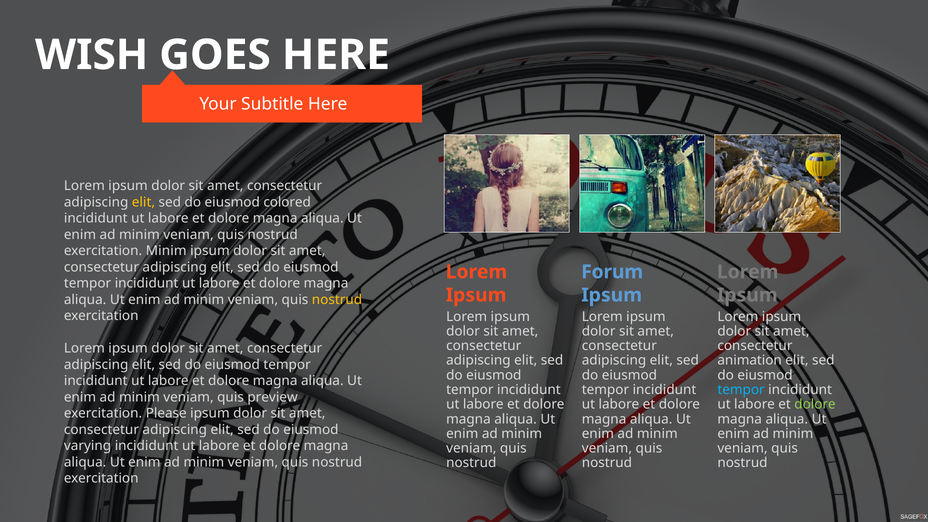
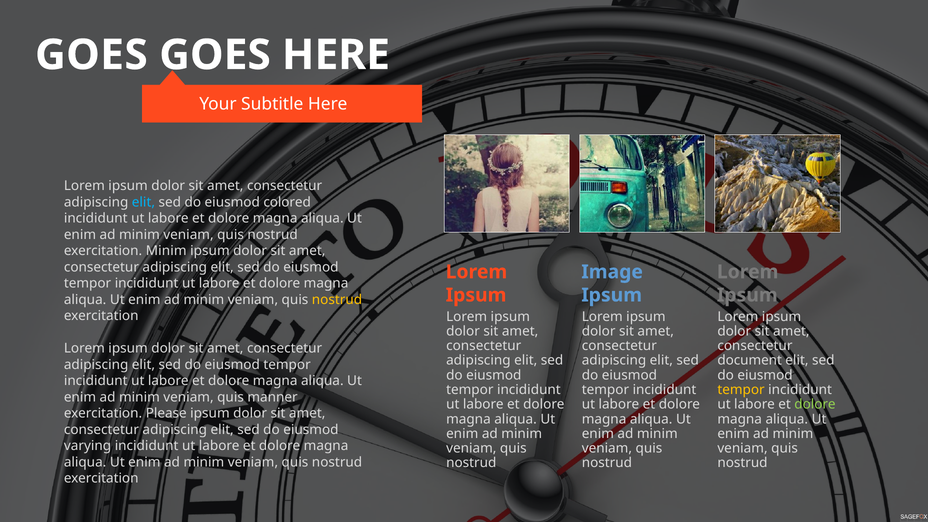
WISH at (92, 55): WISH -> GOES
elit at (143, 202) colour: yellow -> light blue
Forum: Forum -> Image
animation: animation -> document
tempor at (741, 390) colour: light blue -> yellow
preview: preview -> manner
